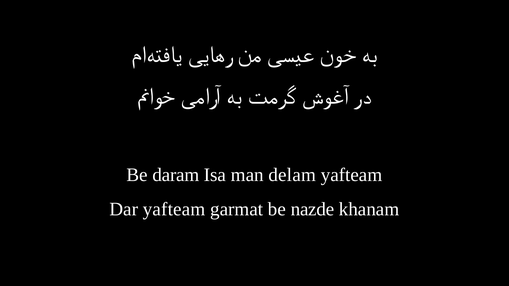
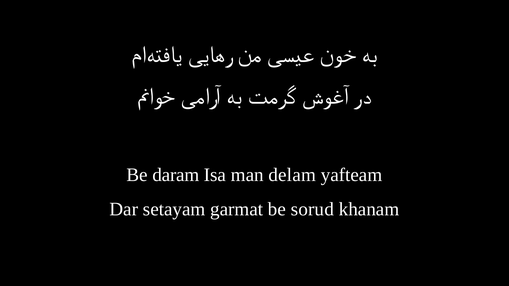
Dar yafteam: yafteam -> setayam
nazde: nazde -> sorud
